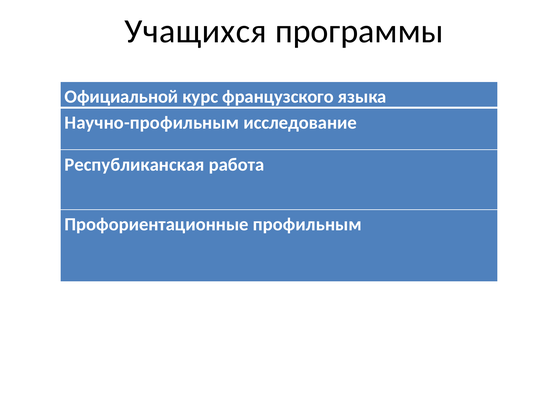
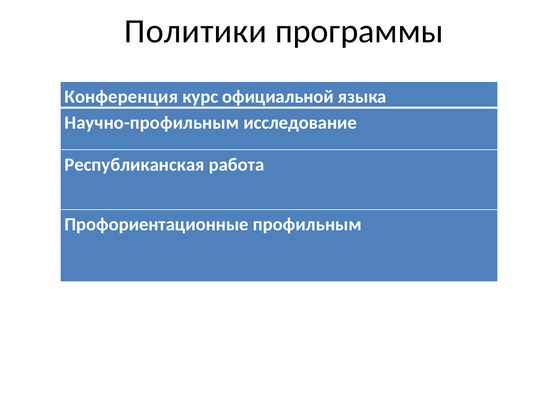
Учащихся: Учащихся -> Политики
Официальной: Официальной -> Конференция
французского: французского -> официальной
